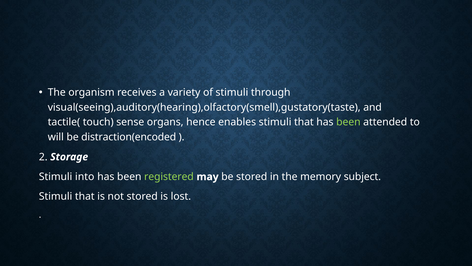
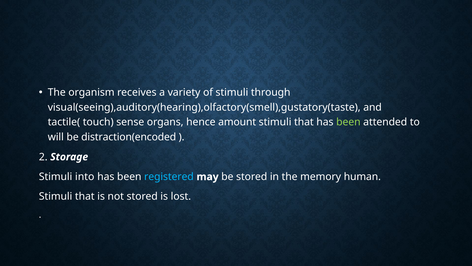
enables: enables -> amount
registered colour: light green -> light blue
subject: subject -> human
